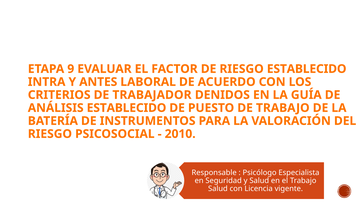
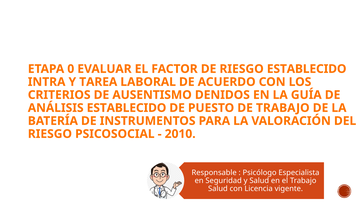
9: 9 -> 0
ANTES: ANTES -> TAREA
TRABAJADOR: TRABAJADOR -> AUSENTISMO
